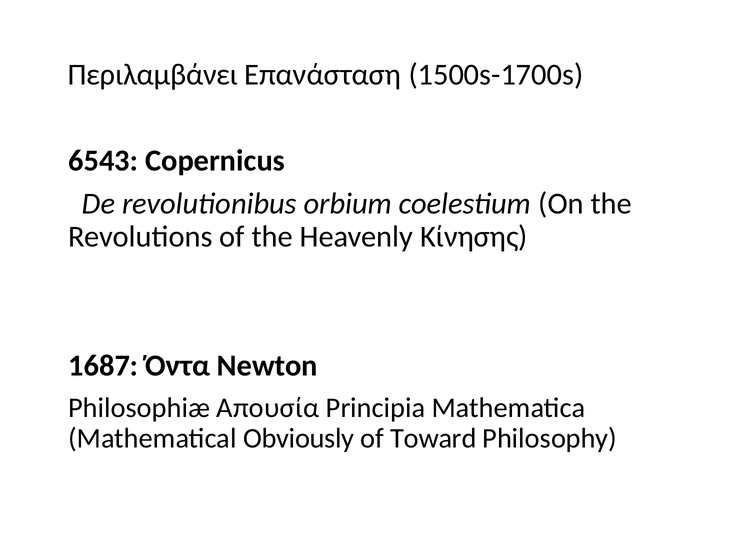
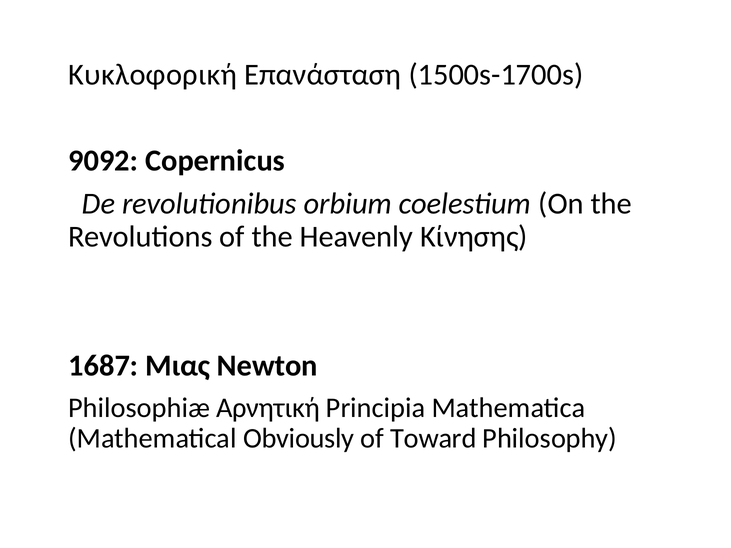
Περιλαμβάνει: Περιλαμβάνει -> Κυκλοφορική
6543: 6543 -> 9092
Όντα: Όντα -> Μιας
Απουσία: Απουσία -> Αρνητική
